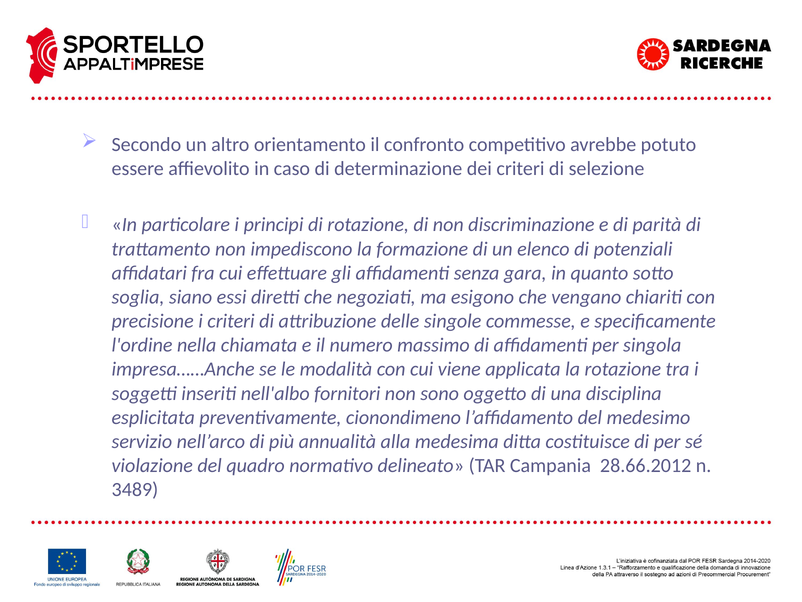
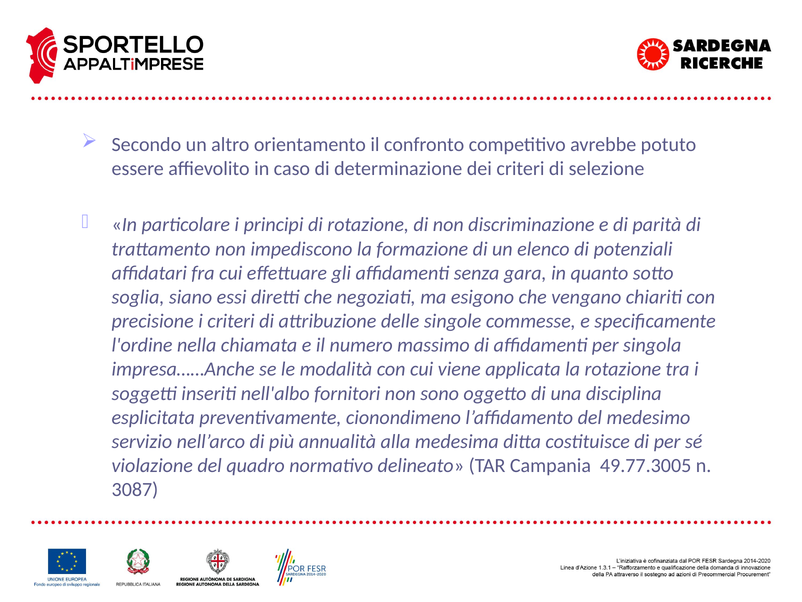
28.66.2012: 28.66.2012 -> 49.77.3005
3489: 3489 -> 3087
